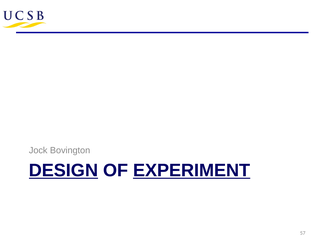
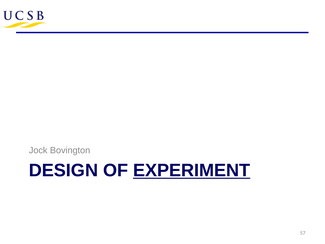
DESIGN underline: present -> none
